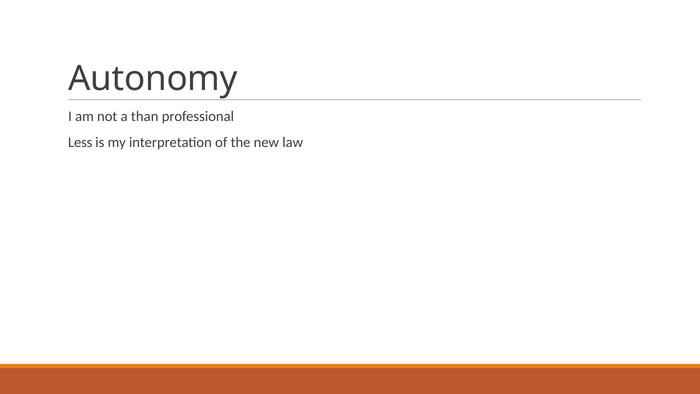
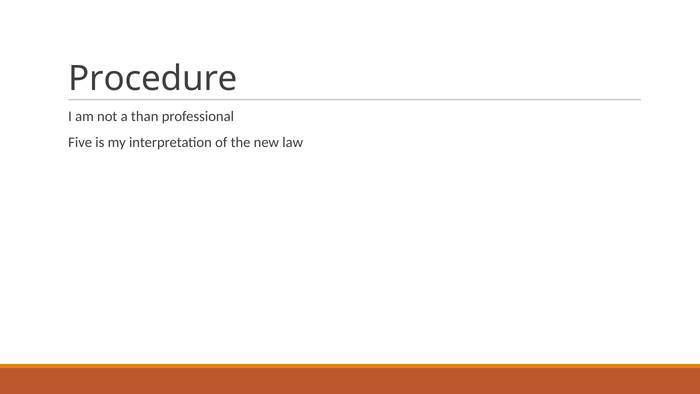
Autonomy: Autonomy -> Procedure
Less: Less -> Five
